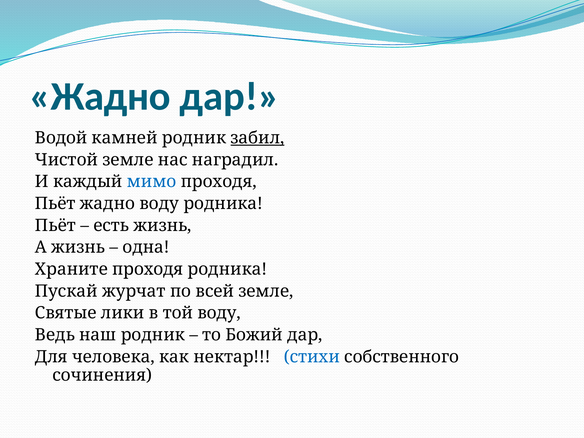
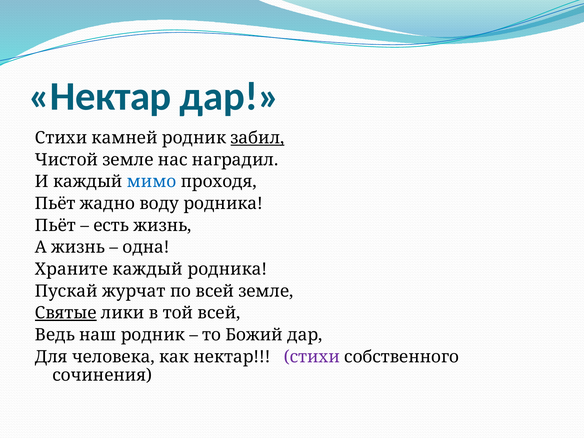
Жадно at (100, 96): Жадно -> Нектар
Водой at (61, 138): Водой -> Стихи
Храните проходя: проходя -> каждый
Святые underline: none -> present
той воду: воду -> всей
стихи at (312, 357) colour: blue -> purple
